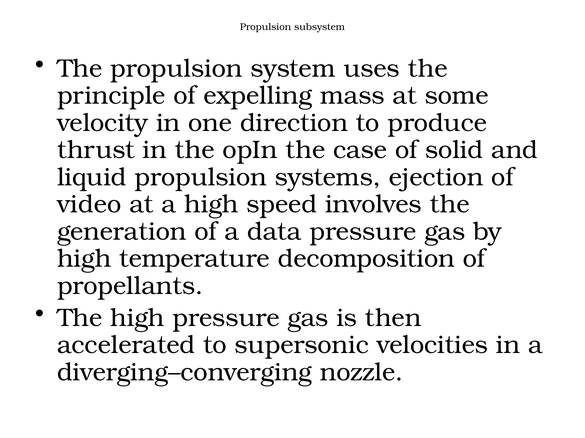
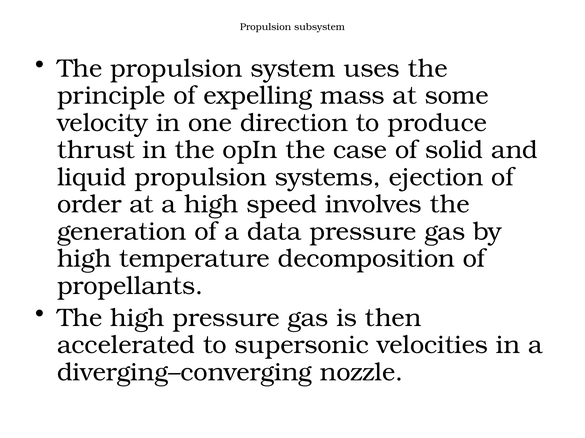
video: video -> order
